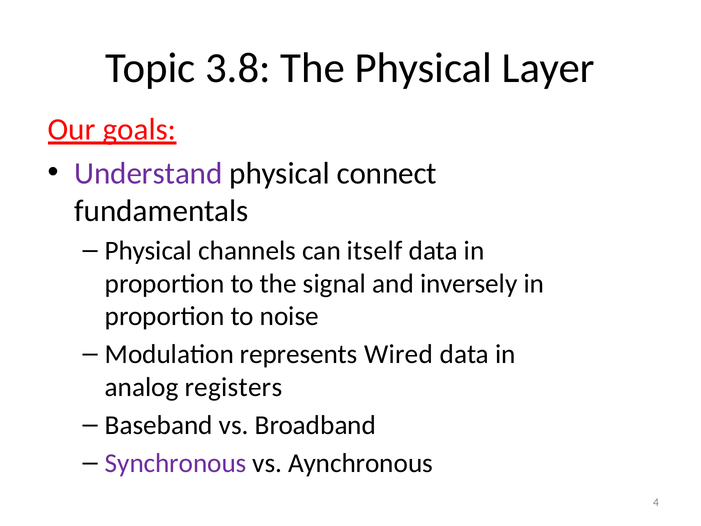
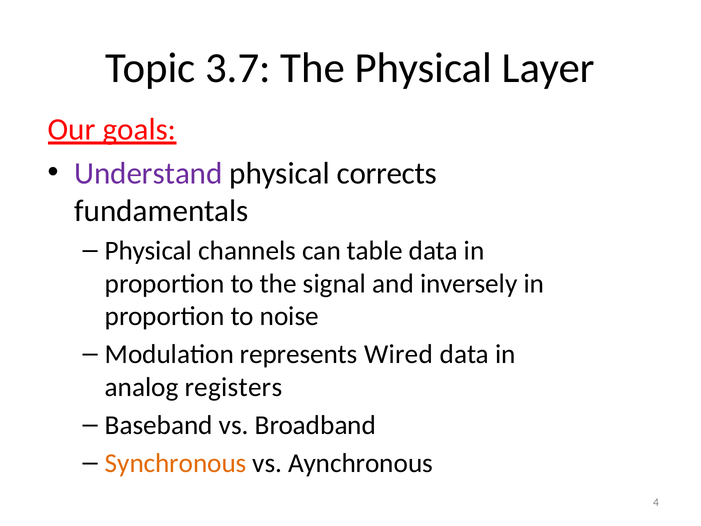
3.8: 3.8 -> 3.7
connect: connect -> corrects
itself: itself -> table
Synchronous colour: purple -> orange
